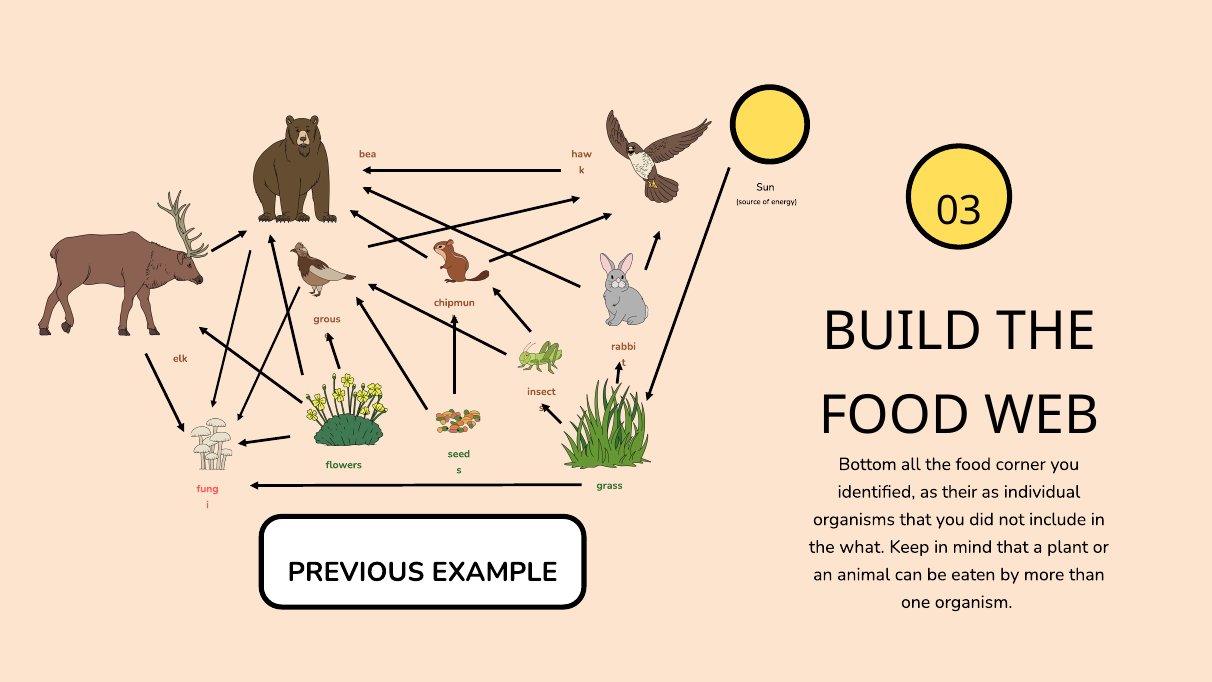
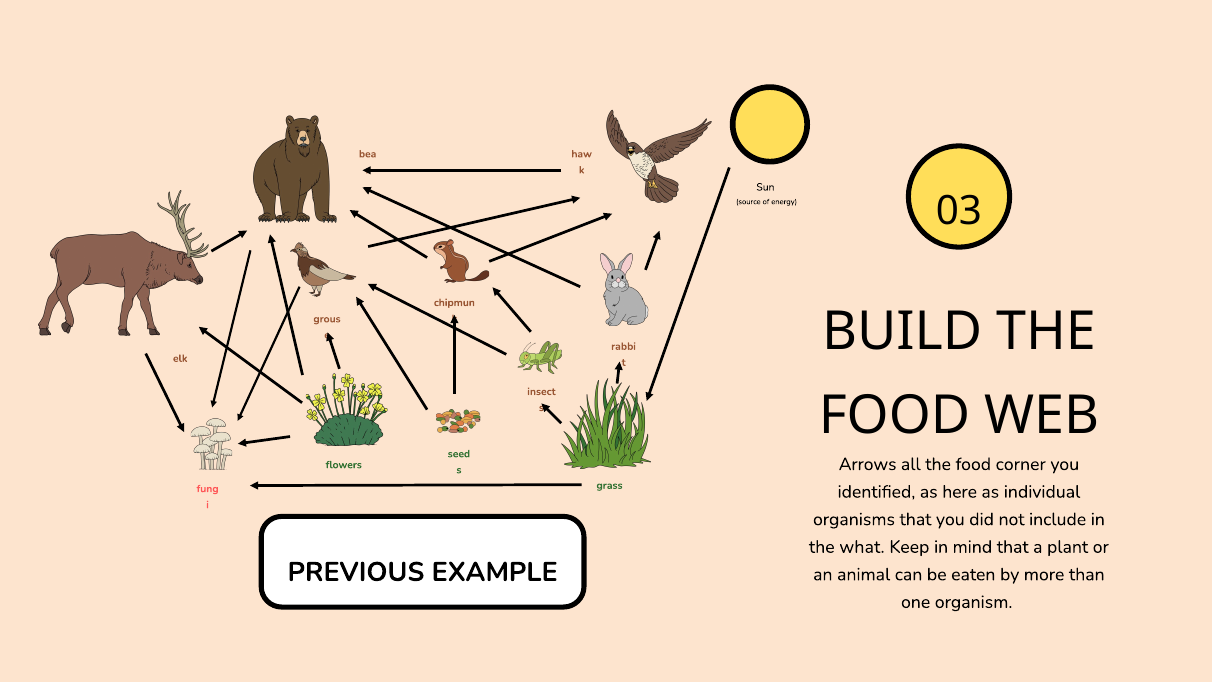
Bottom: Bottom -> Arrows
their: their -> here
